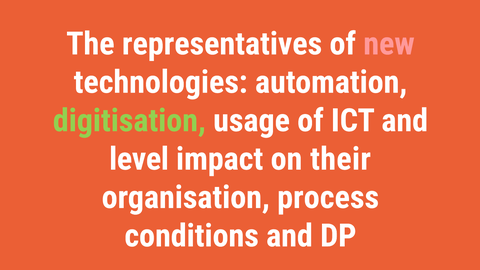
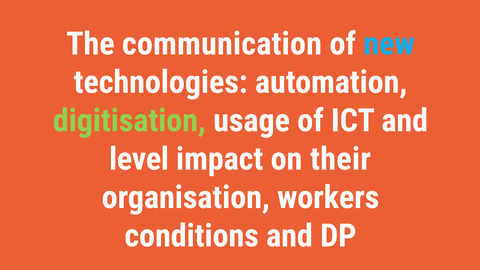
representatives: representatives -> communication
new colour: pink -> light blue
process: process -> workers
